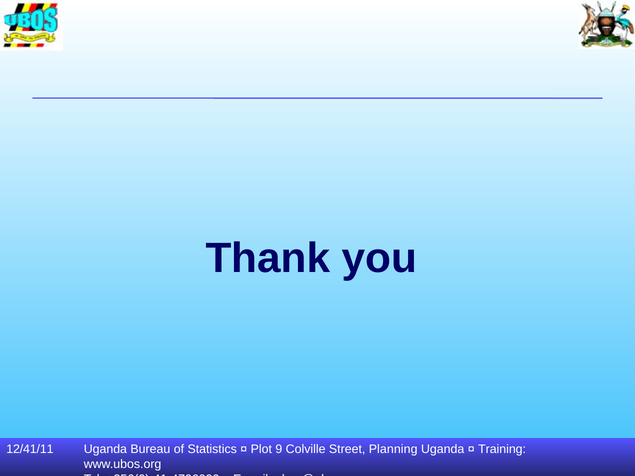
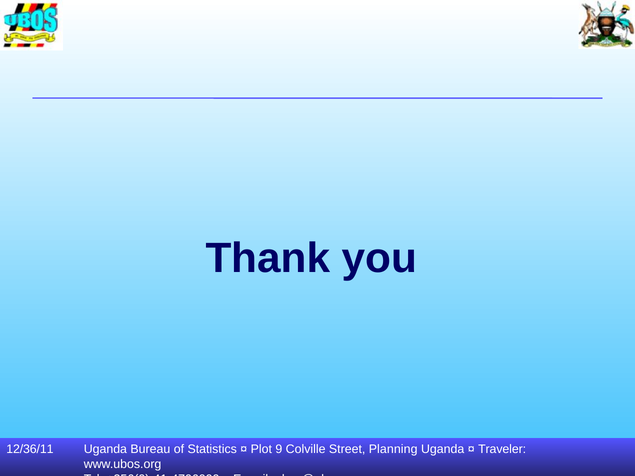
12/41/11: 12/41/11 -> 12/36/11
Training: Training -> Traveler
